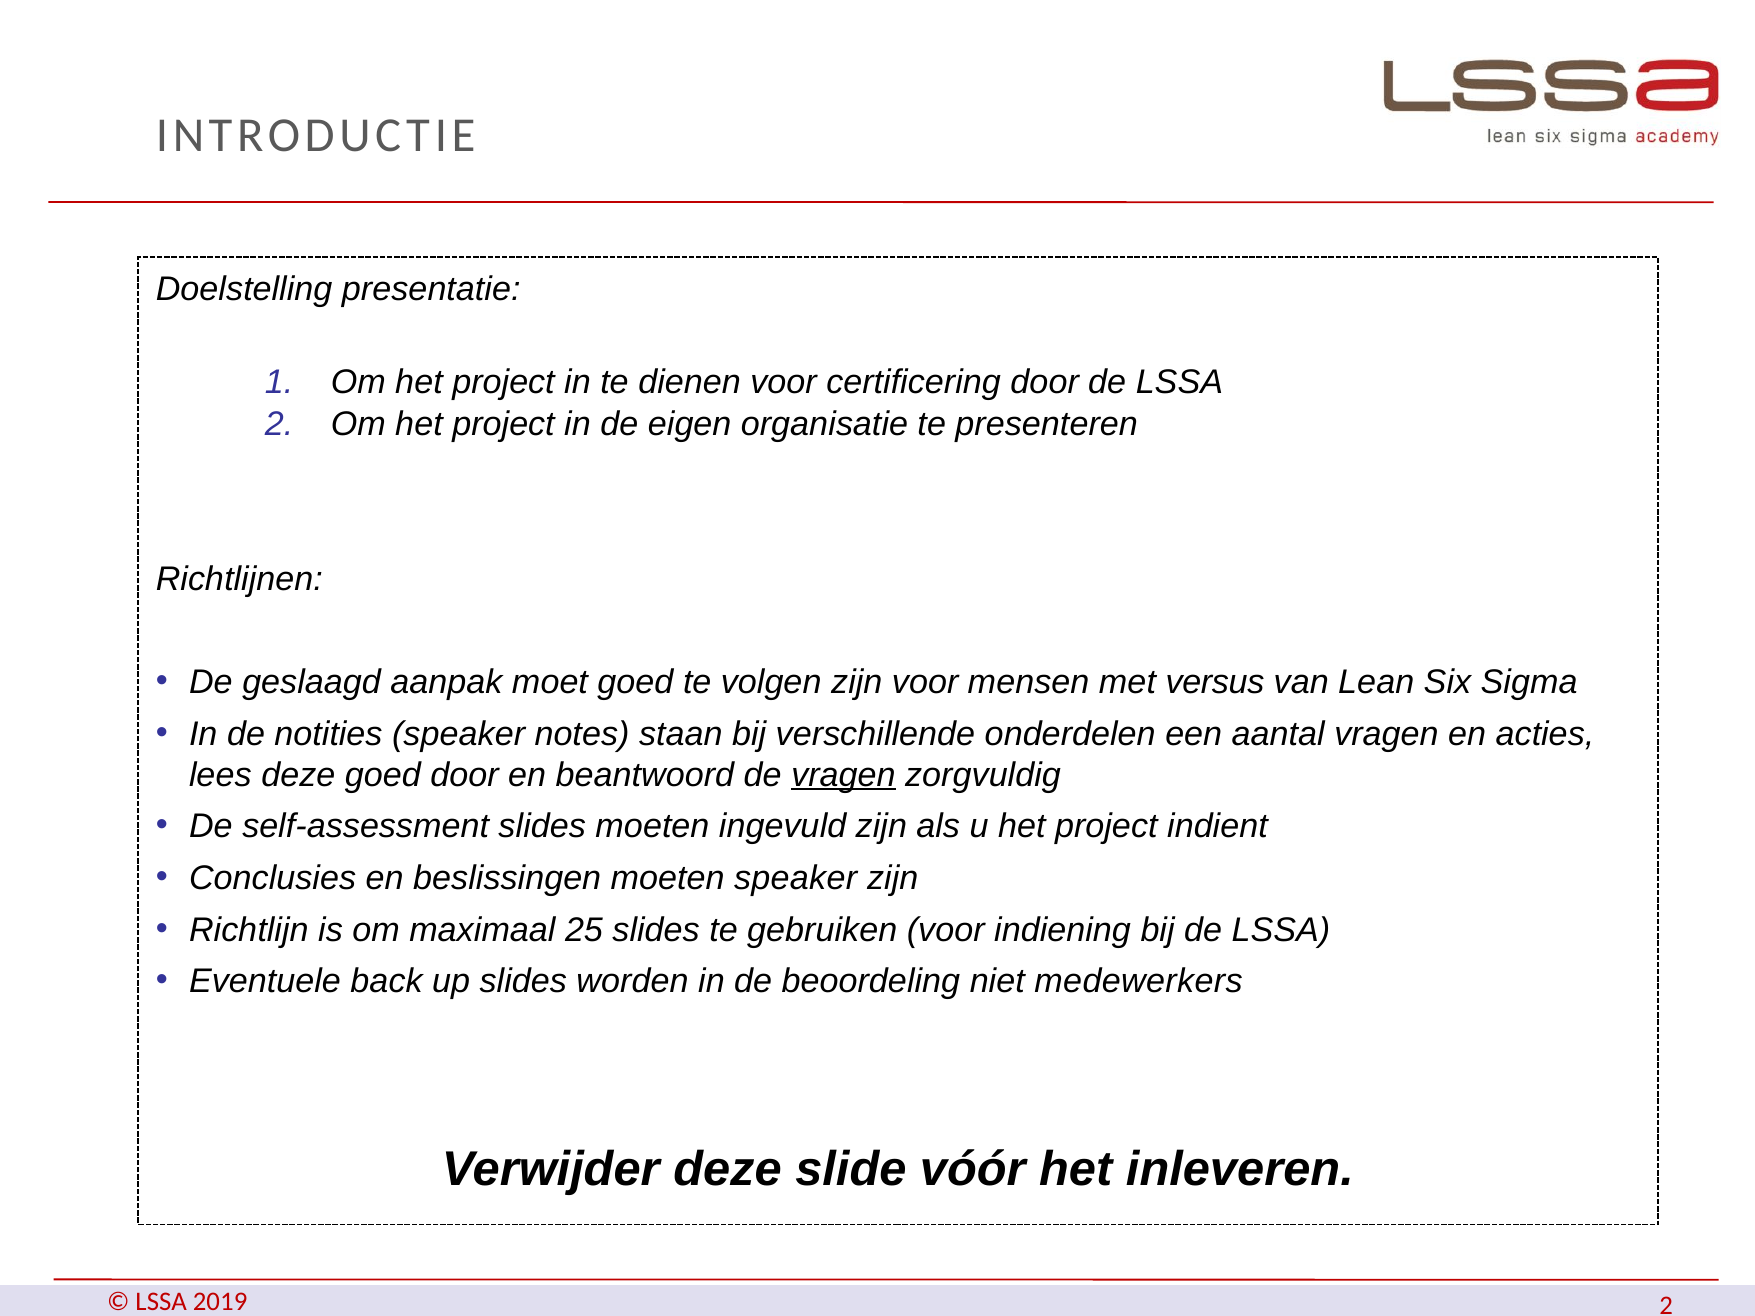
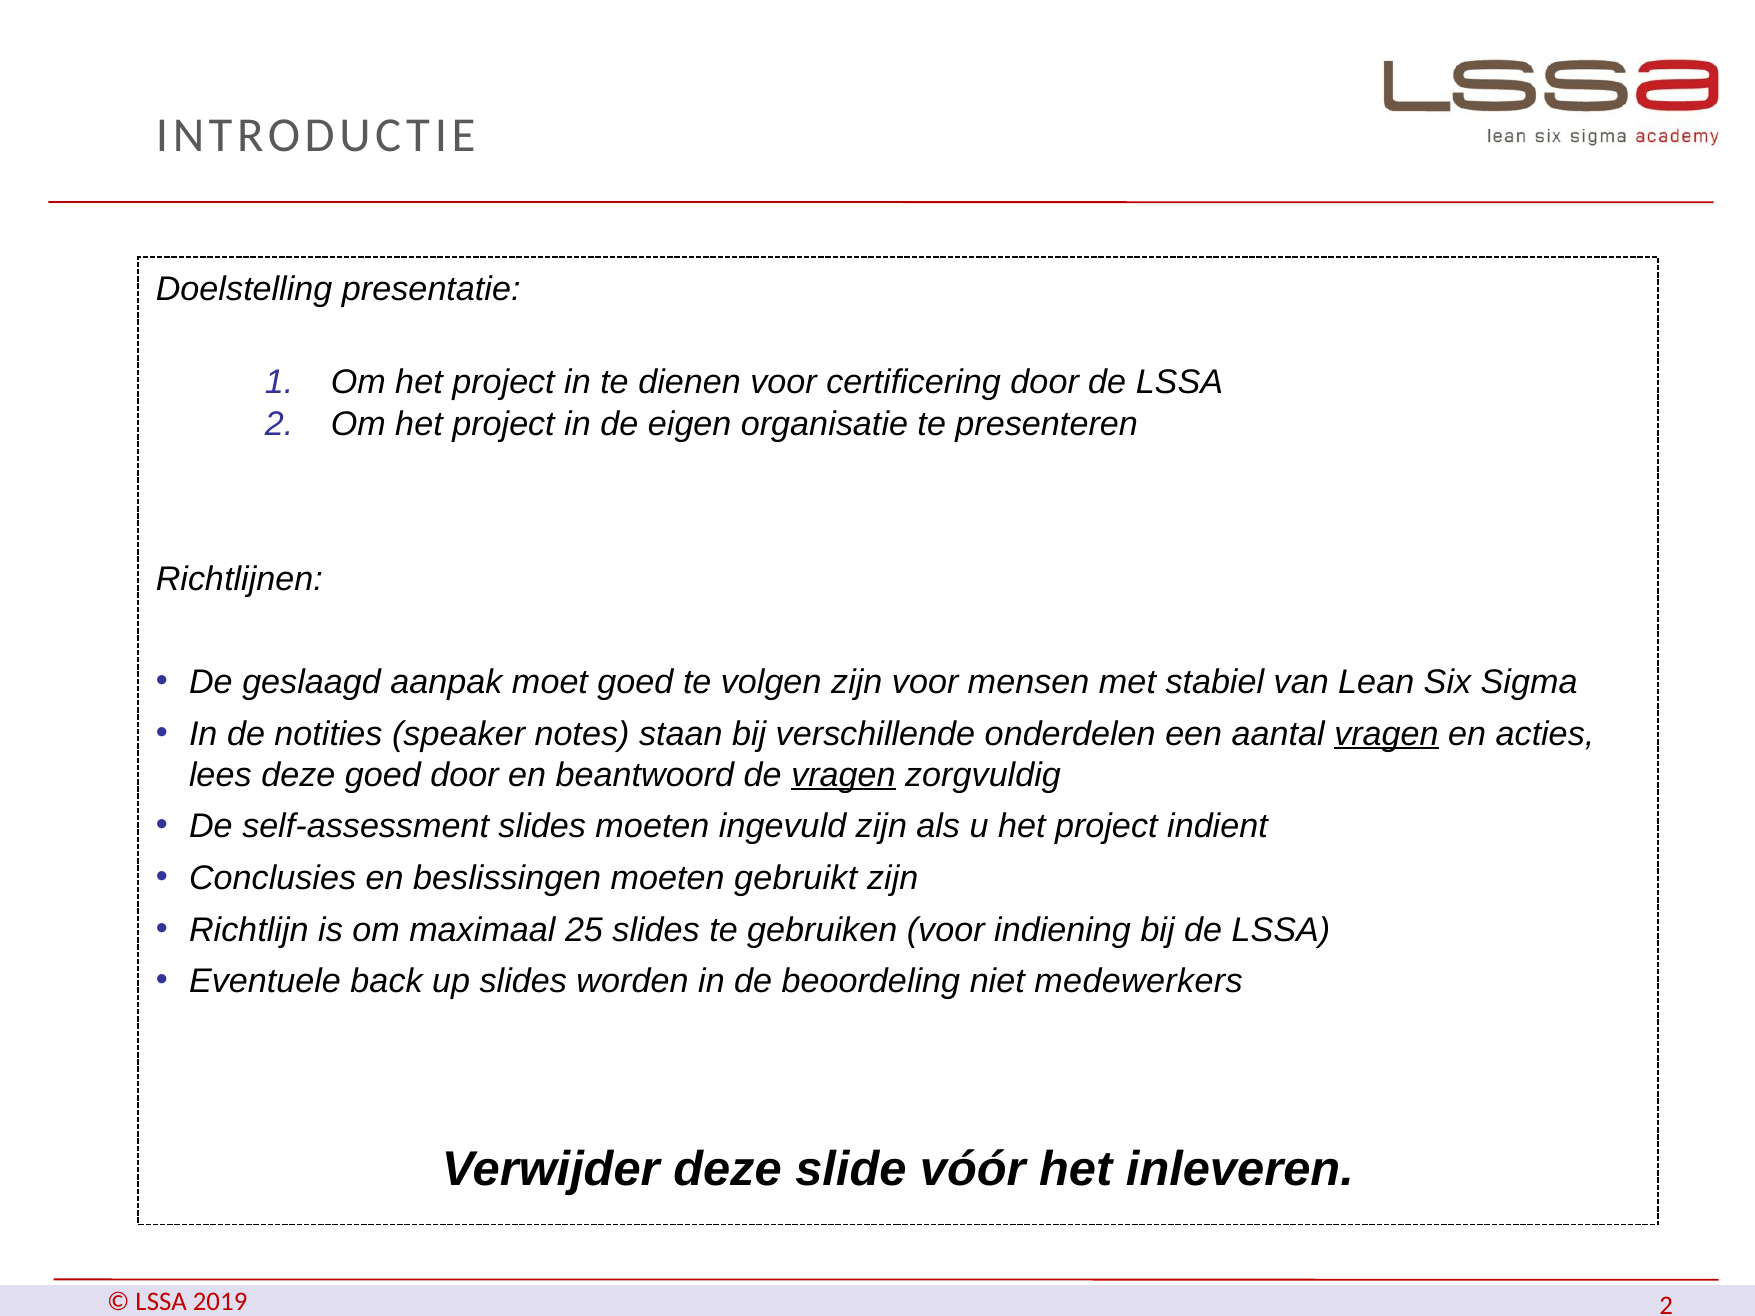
versus: versus -> stabiel
vragen at (1386, 734) underline: none -> present
moeten speaker: speaker -> gebruikt
